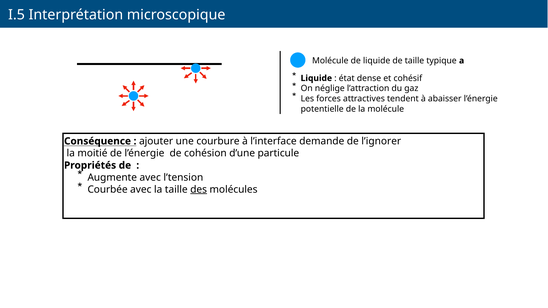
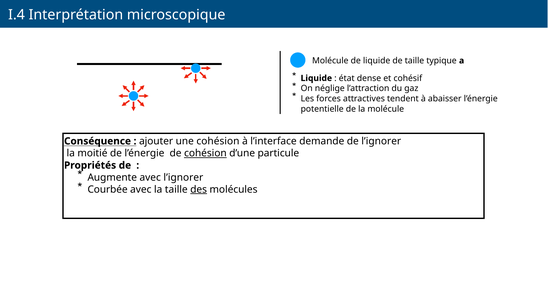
I.5: I.5 -> I.4
une courbure: courbure -> cohésion
cohésion at (205, 153) underline: none -> present
avec l’tension: l’tension -> l’ignorer
